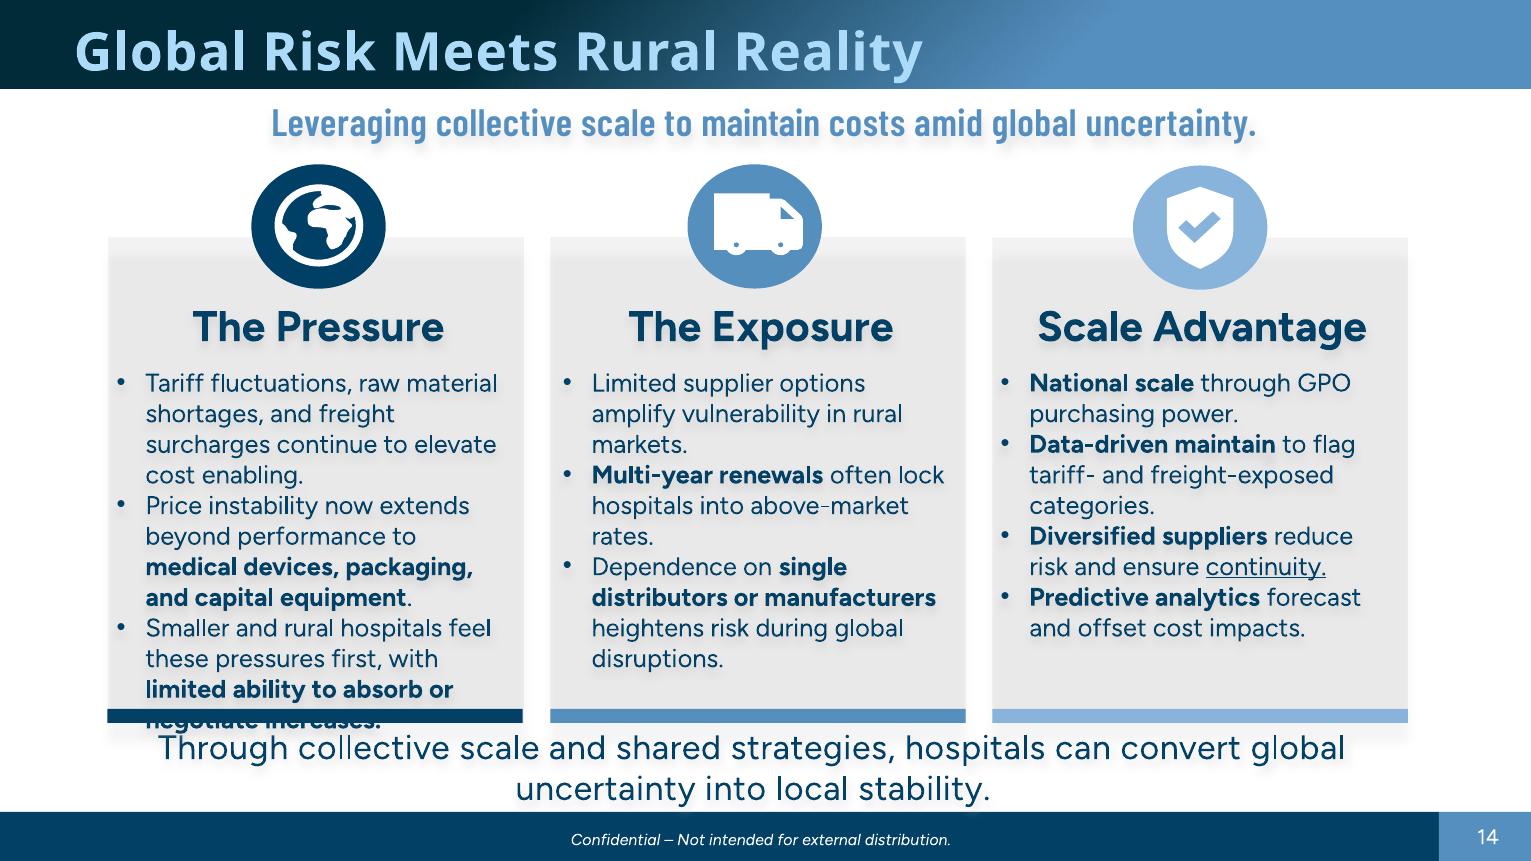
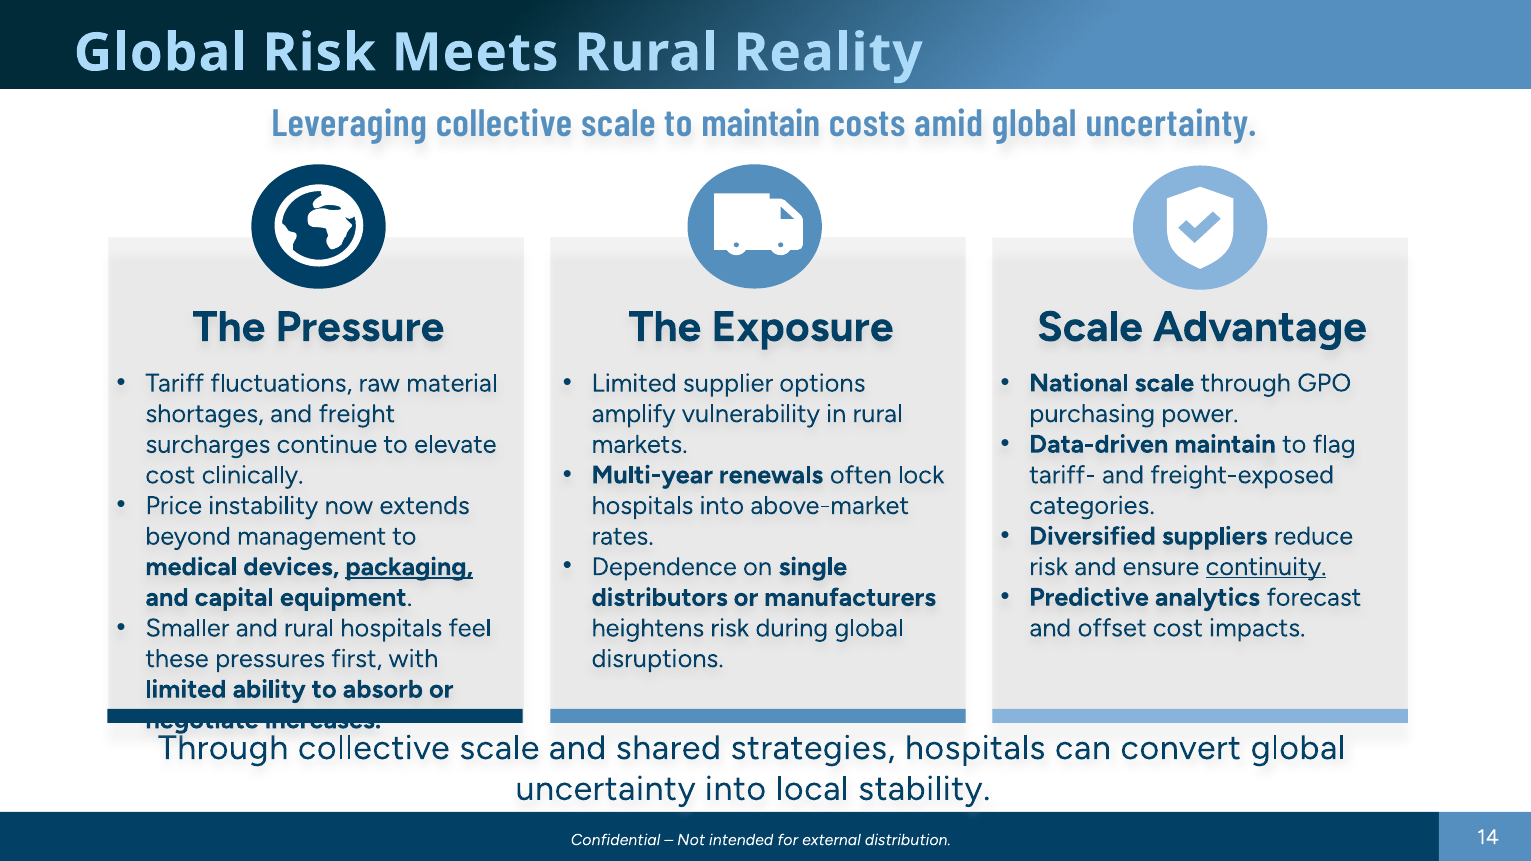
enabling: enabling -> clinically
performance: performance -> management
packaging underline: none -> present
